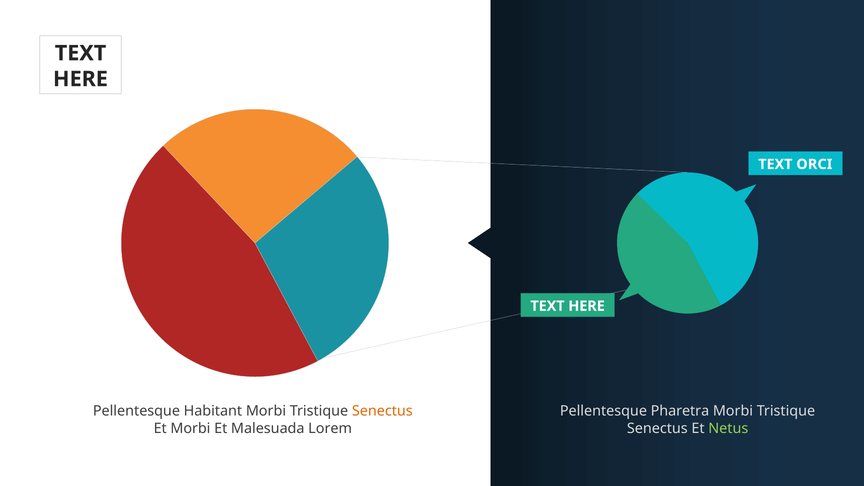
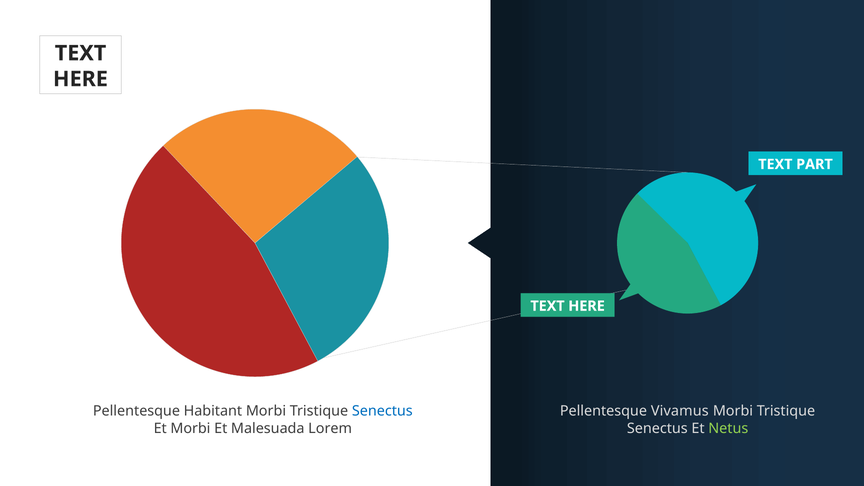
ORCI: ORCI -> PART
Senectus at (382, 411) colour: orange -> blue
Pharetra: Pharetra -> Vivamus
